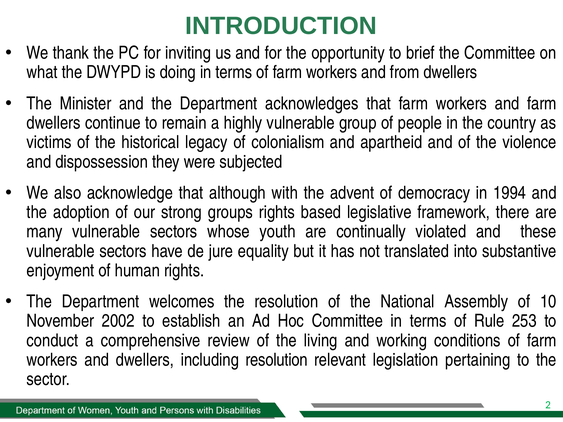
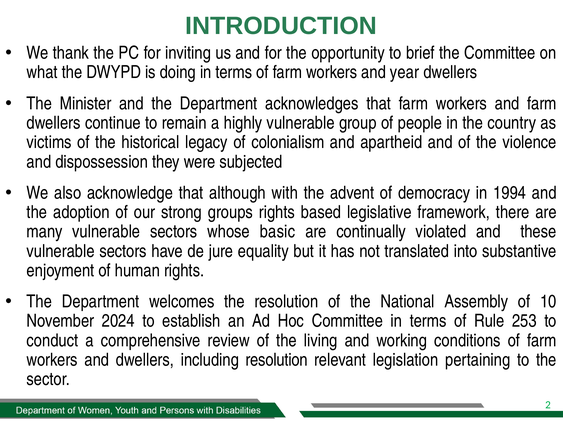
from: from -> year
youth: youth -> basic
2002: 2002 -> 2024
